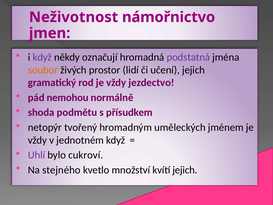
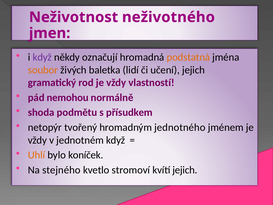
námořnictvo: námořnictvo -> neživotného
podstatná colour: purple -> orange
prostor: prostor -> baletka
jezdectvo: jezdectvo -> vlastností
uměleckých: uměleckých -> jednotného
Uhlí colour: purple -> orange
cukroví: cukroví -> koníček
množství: množství -> stromoví
